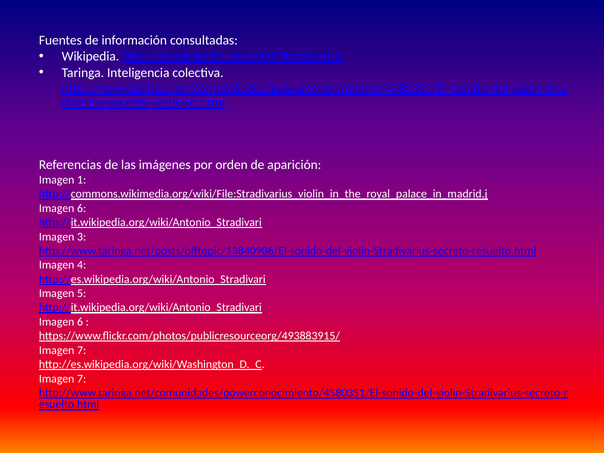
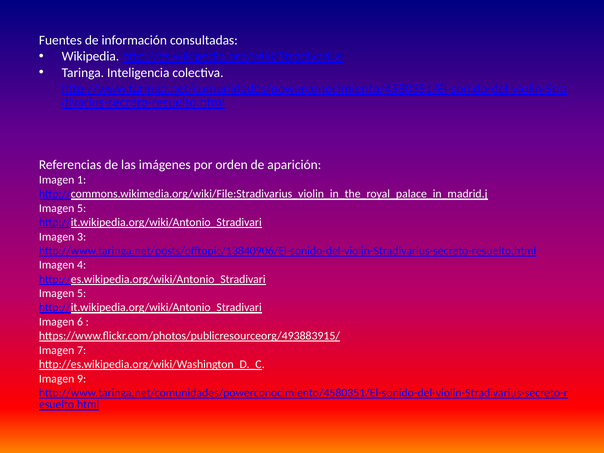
6 at (82, 208): 6 -> 5
7 at (82, 379): 7 -> 9
